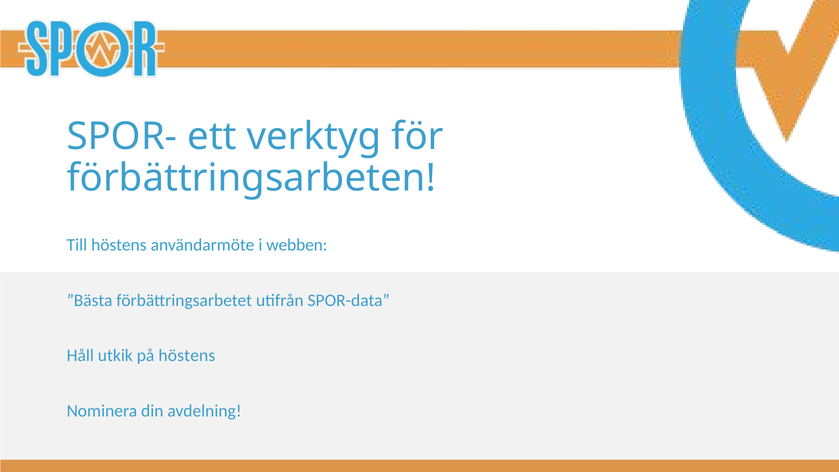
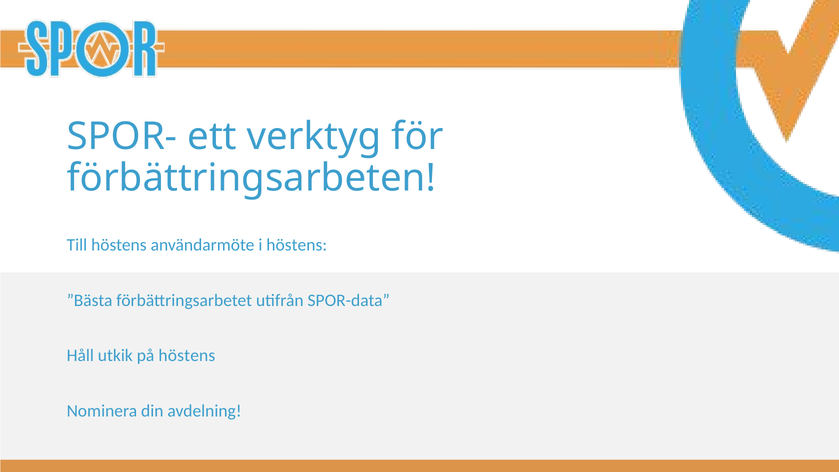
i webben: webben -> höstens
